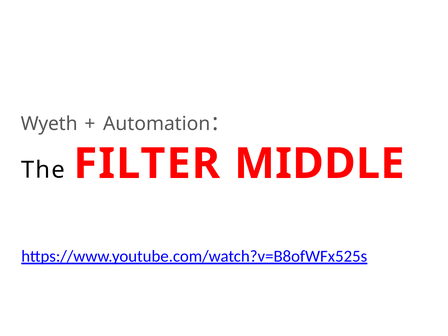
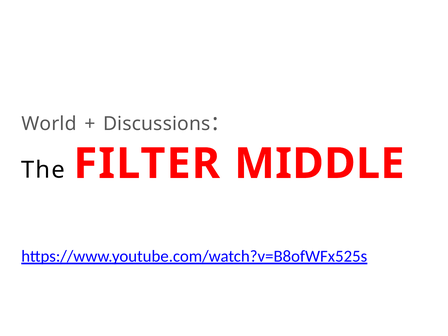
Wyeth: Wyeth -> World
Automation: Automation -> Discussions
